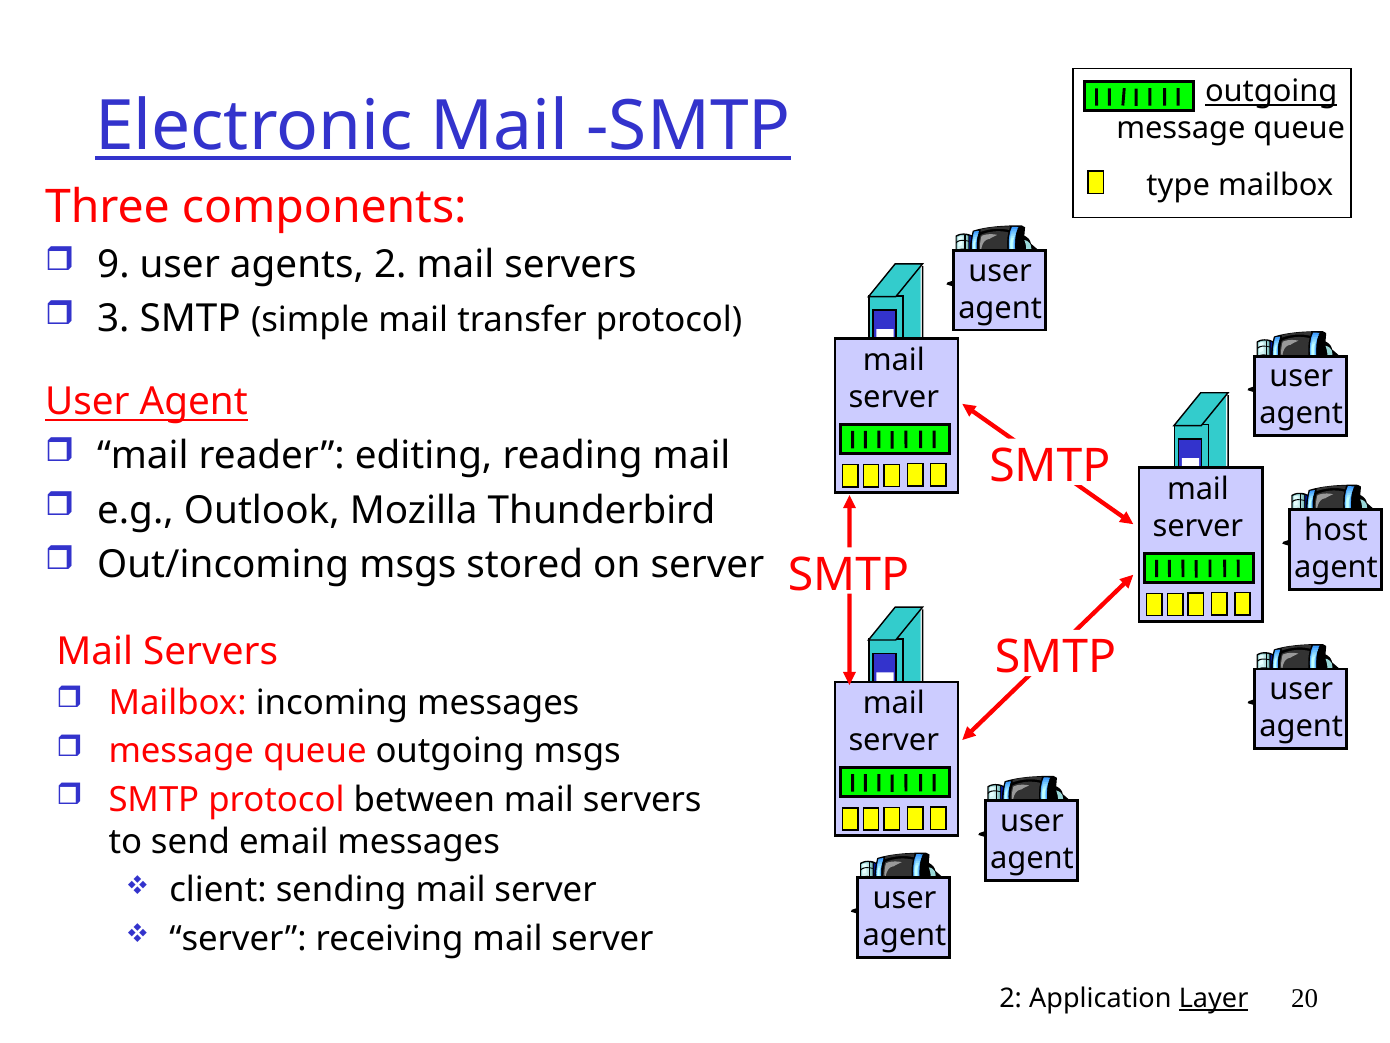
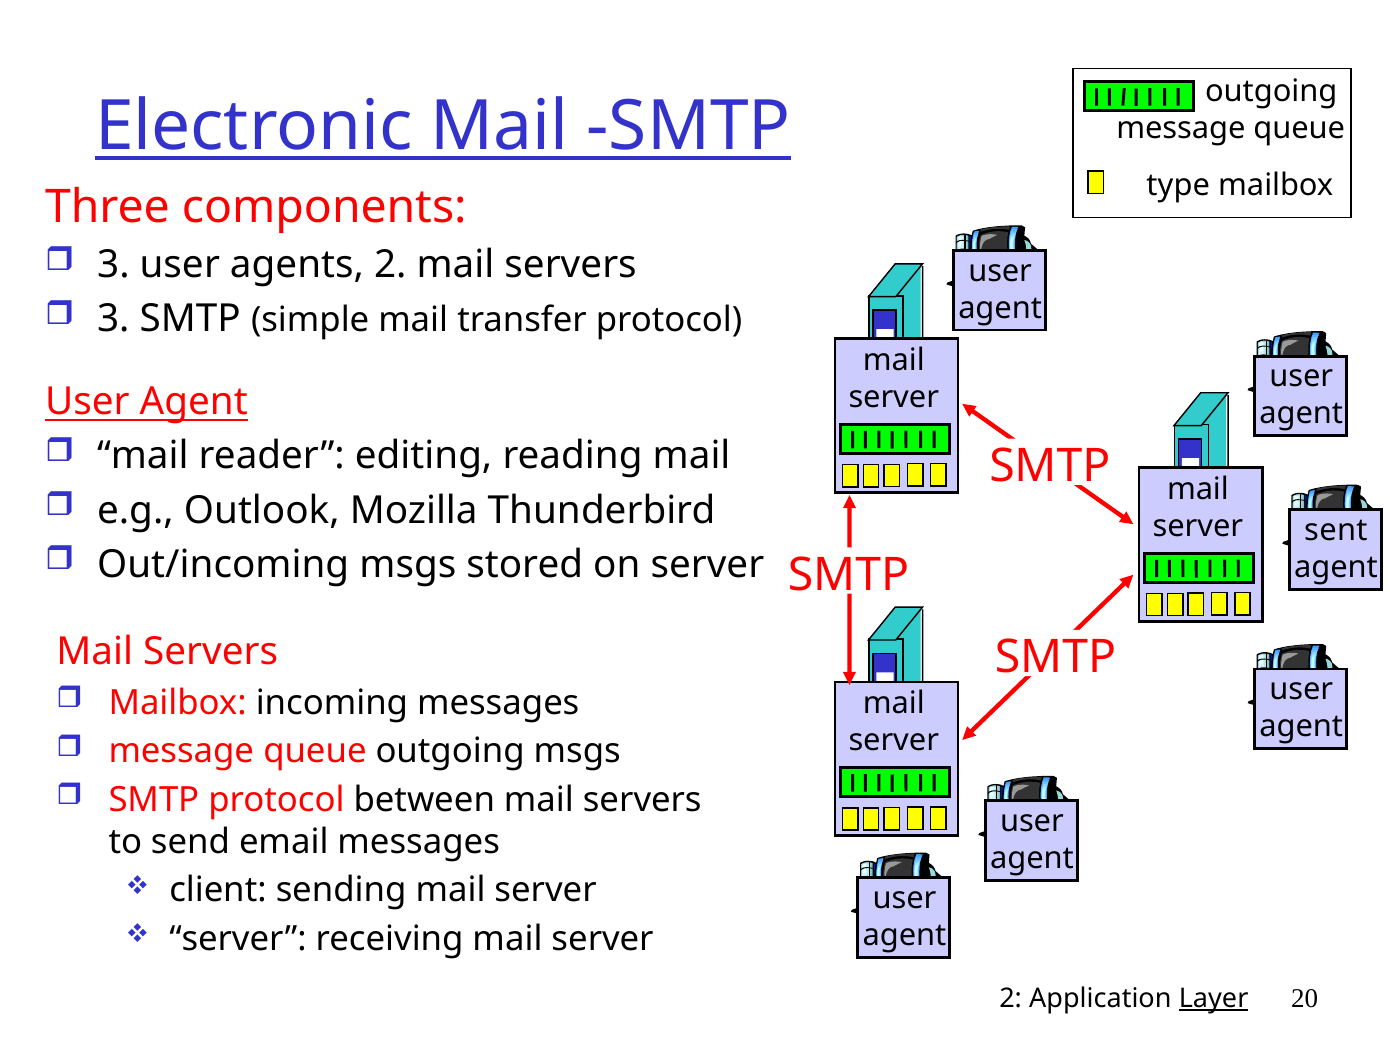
outgoing at (1271, 91) underline: present -> none
9 at (113, 265): 9 -> 3
host: host -> sent
